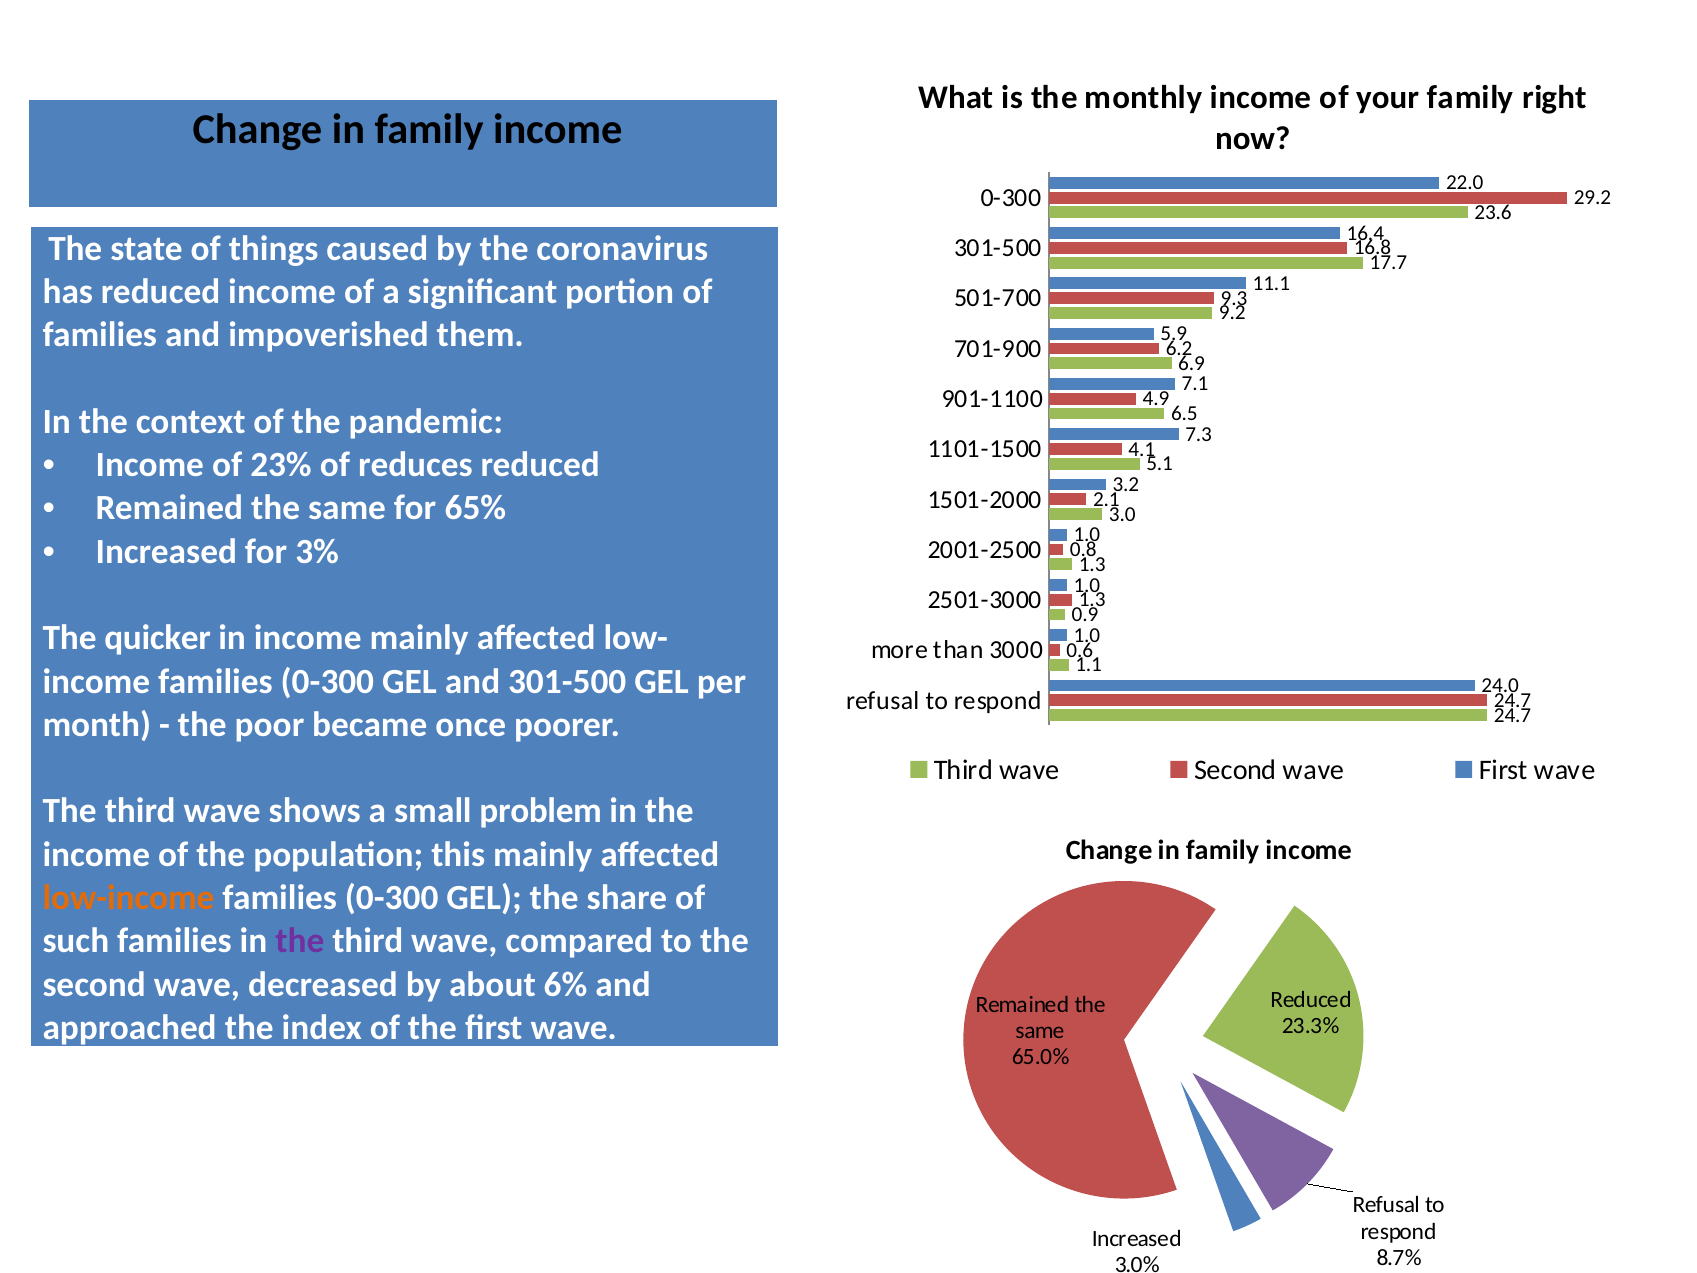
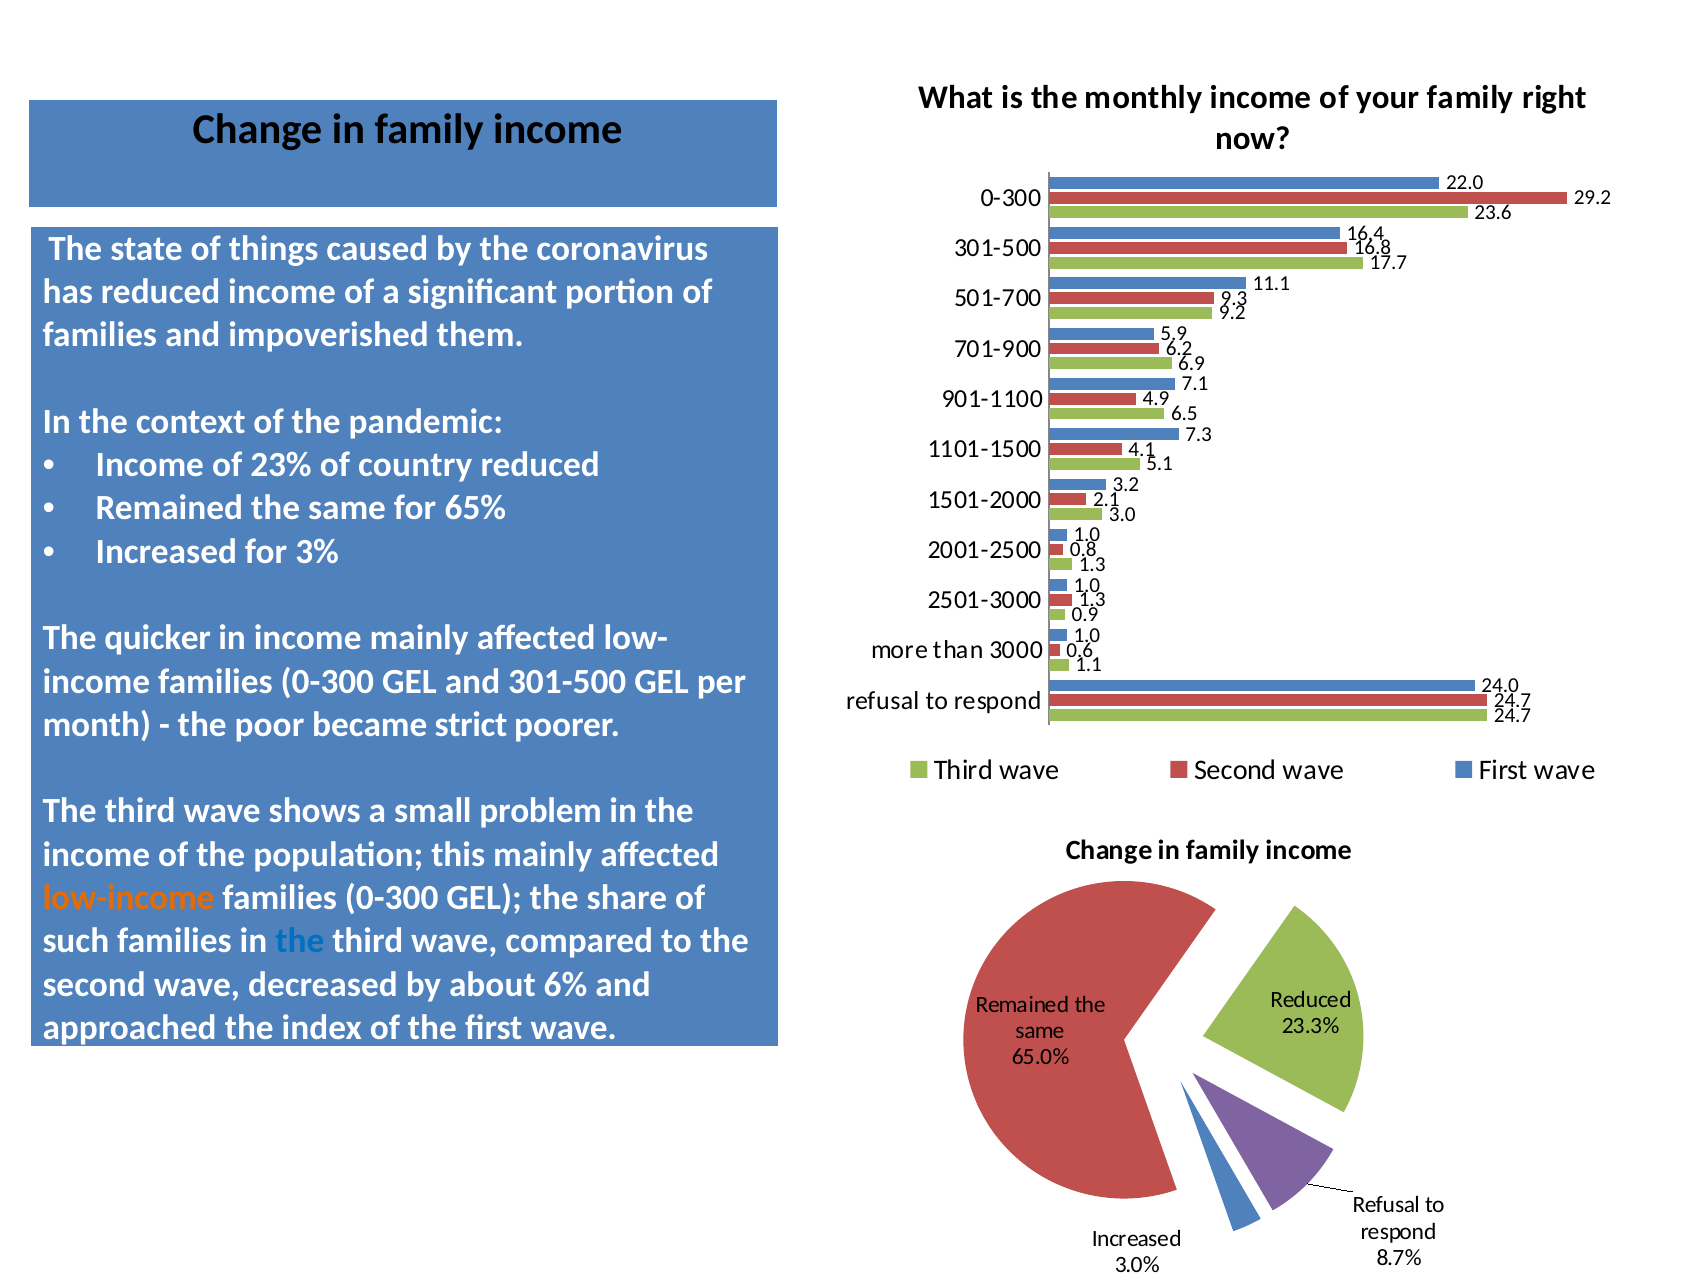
reduces: reduces -> country
once: once -> strict
the at (300, 941) colour: purple -> blue
